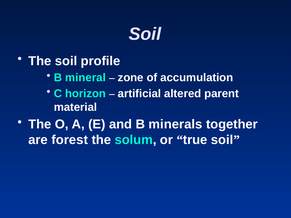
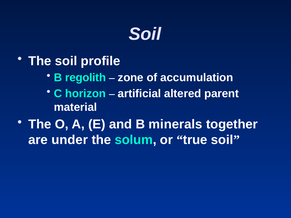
mineral: mineral -> regolith
forest: forest -> under
